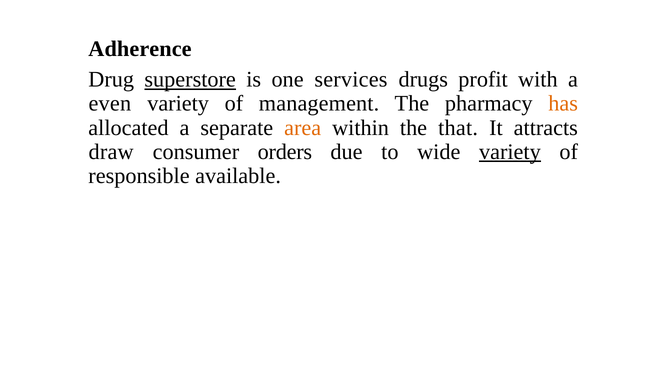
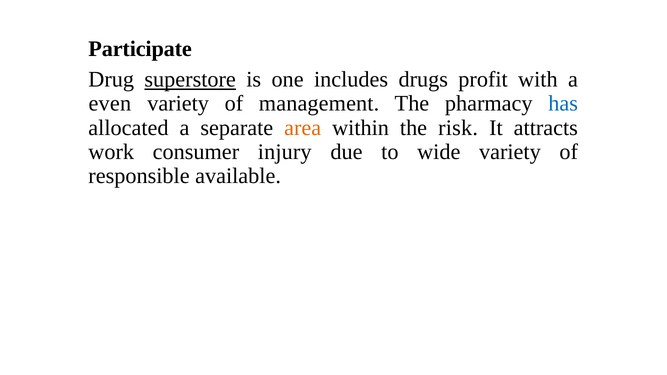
Adherence: Adherence -> Participate
services: services -> includes
has colour: orange -> blue
that: that -> risk
draw: draw -> work
orders: orders -> injury
variety at (510, 152) underline: present -> none
